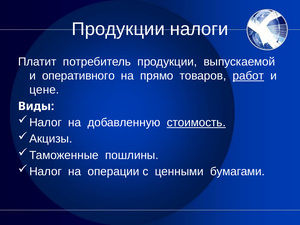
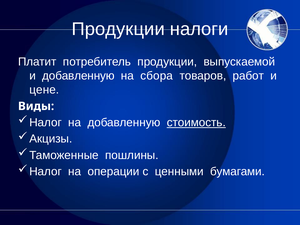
и оперативного: оперативного -> добавленную
прямо: прямо -> сбора
работ underline: present -> none
